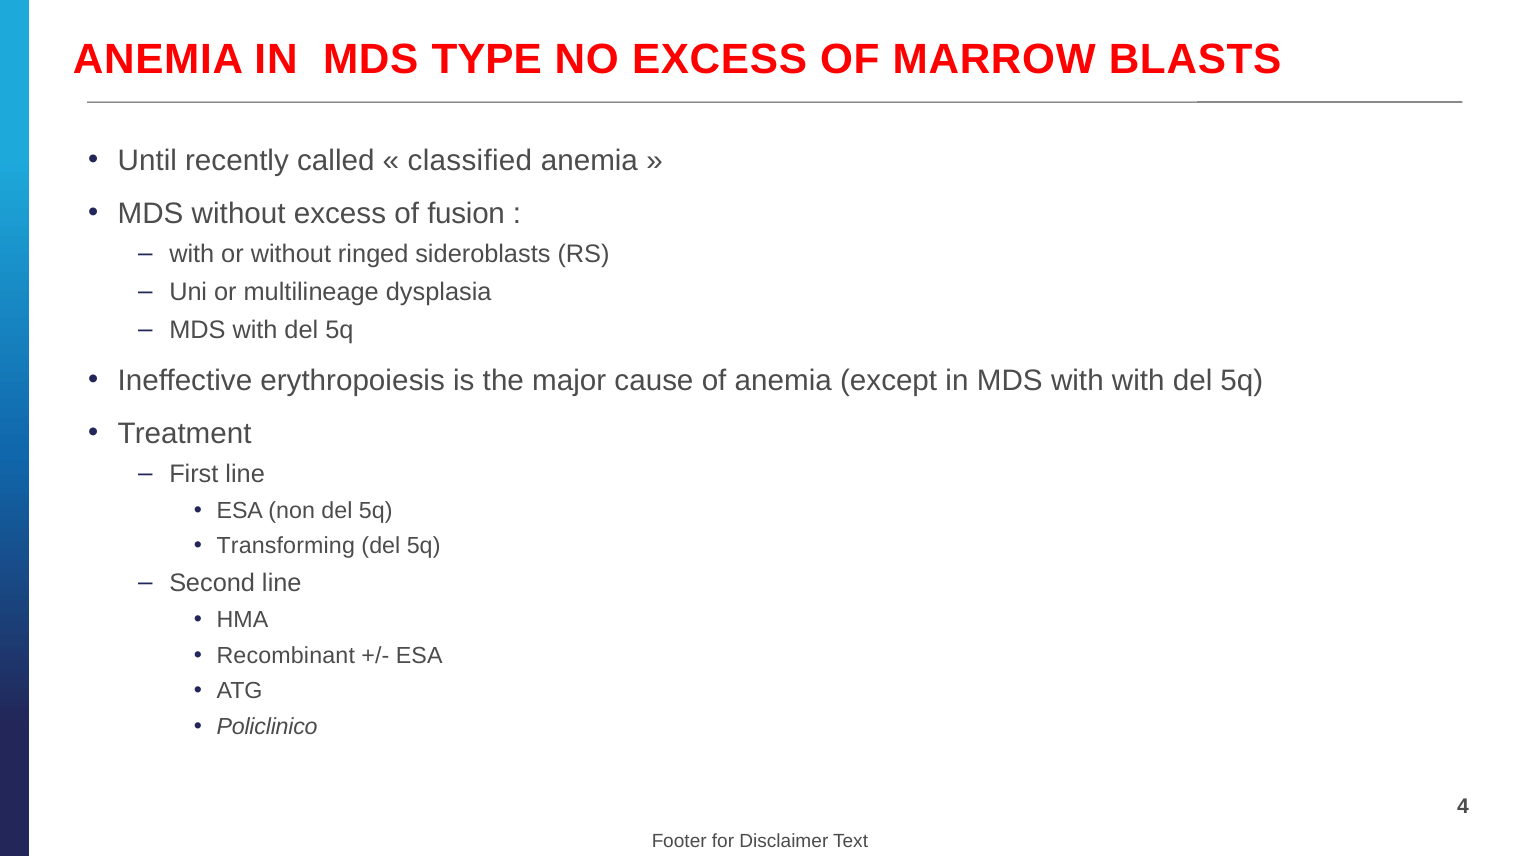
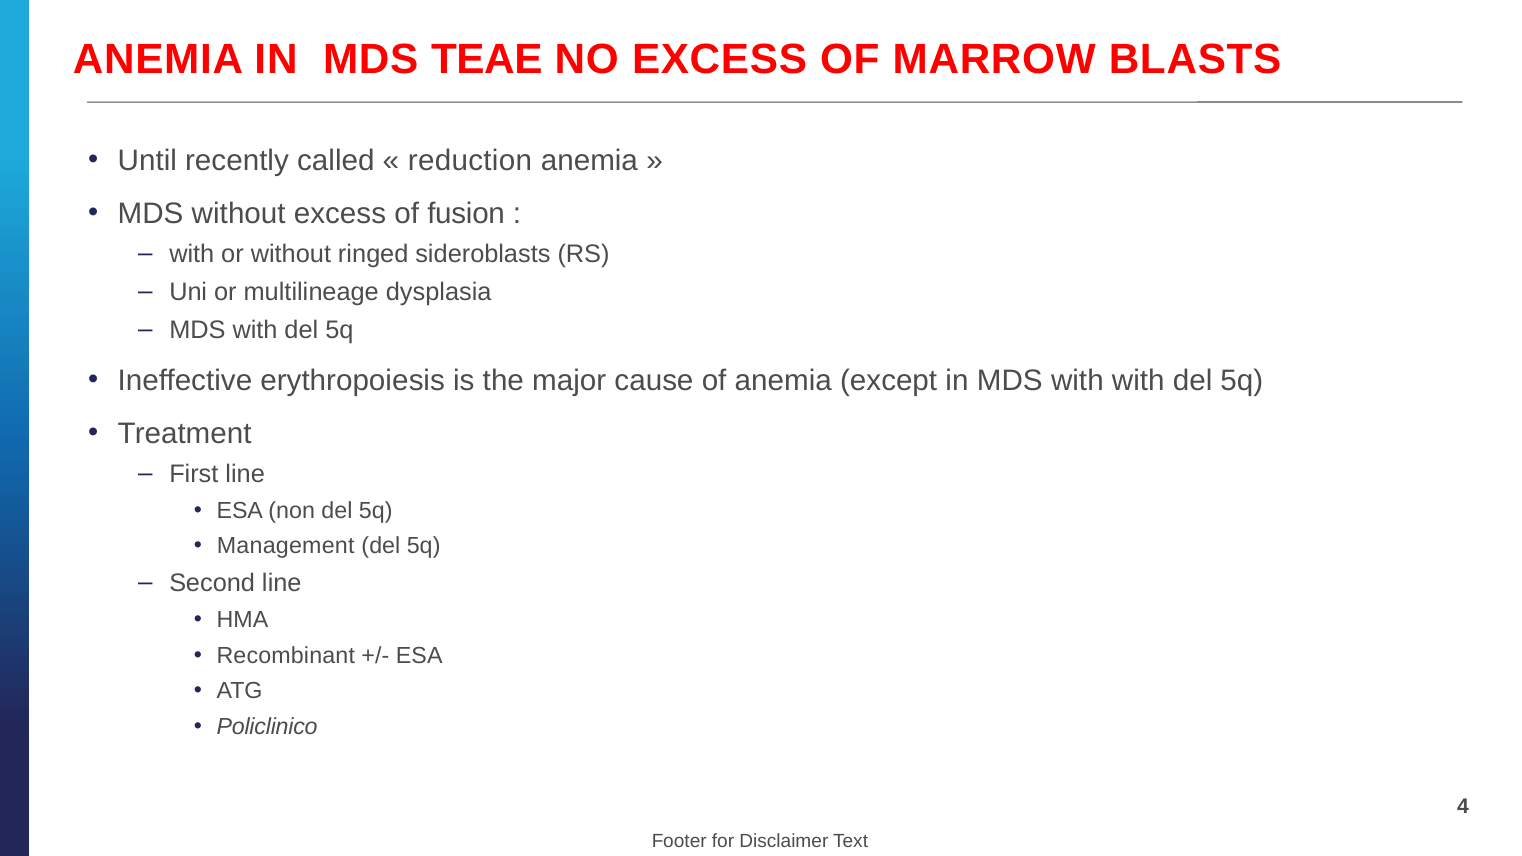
TYPE: TYPE -> TEAE
classified: classified -> reduction
Transforming: Transforming -> Management
